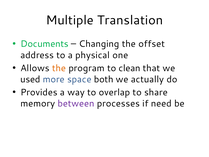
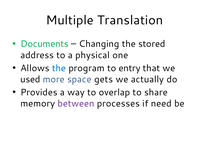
offset: offset -> stored
the at (59, 68) colour: orange -> blue
clean: clean -> entry
both: both -> gets
